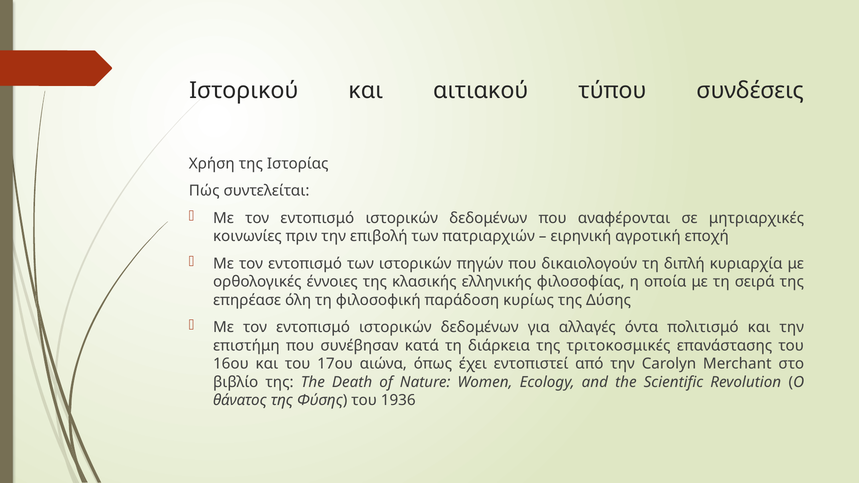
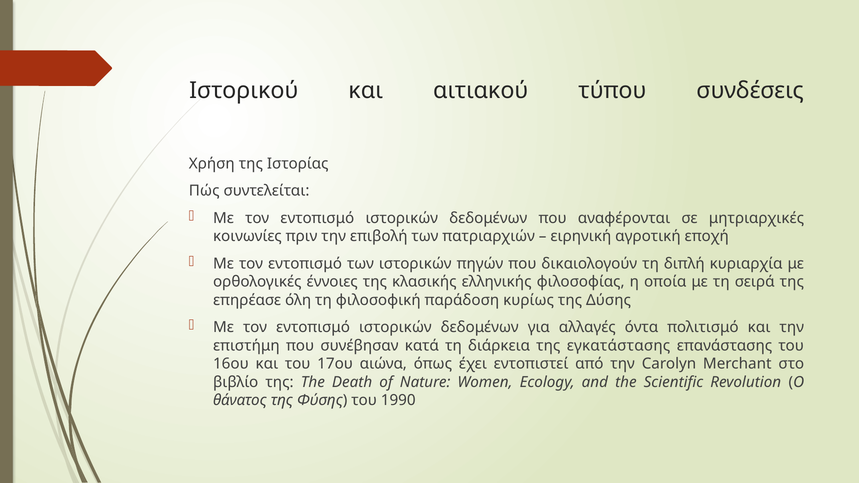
τριτοκοσμικές: τριτοκοσμικές -> εγκατάστασης
1936: 1936 -> 1990
